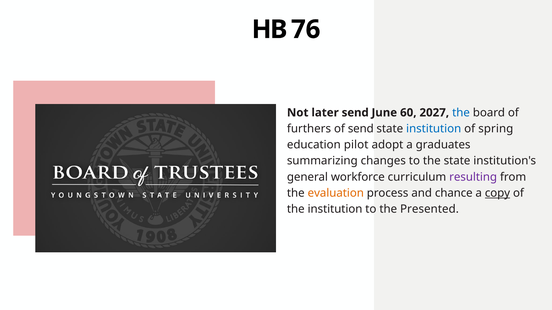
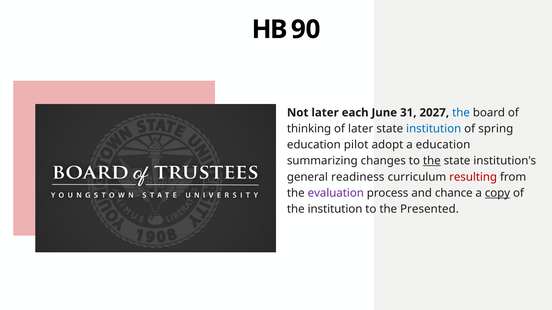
76: 76 -> 90
later send: send -> each
60: 60 -> 31
furthers: furthers -> thinking
of send: send -> later
a graduates: graduates -> education
the at (432, 161) underline: none -> present
workforce: workforce -> readiness
resulting colour: purple -> red
evaluation colour: orange -> purple
